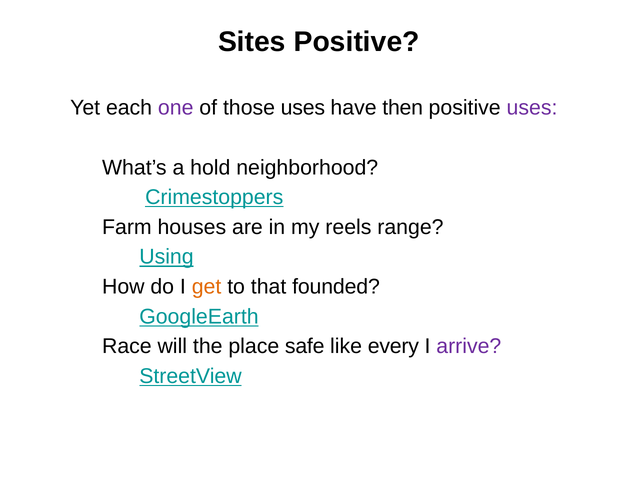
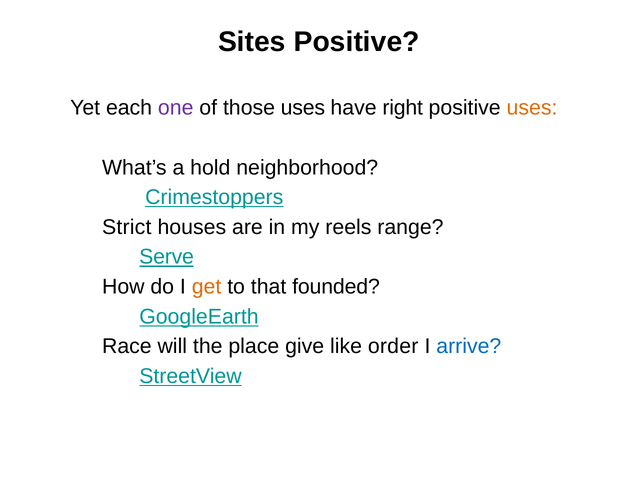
then: then -> right
uses at (532, 108) colour: purple -> orange
Farm: Farm -> Strict
Using: Using -> Serve
safe: safe -> give
every: every -> order
arrive colour: purple -> blue
